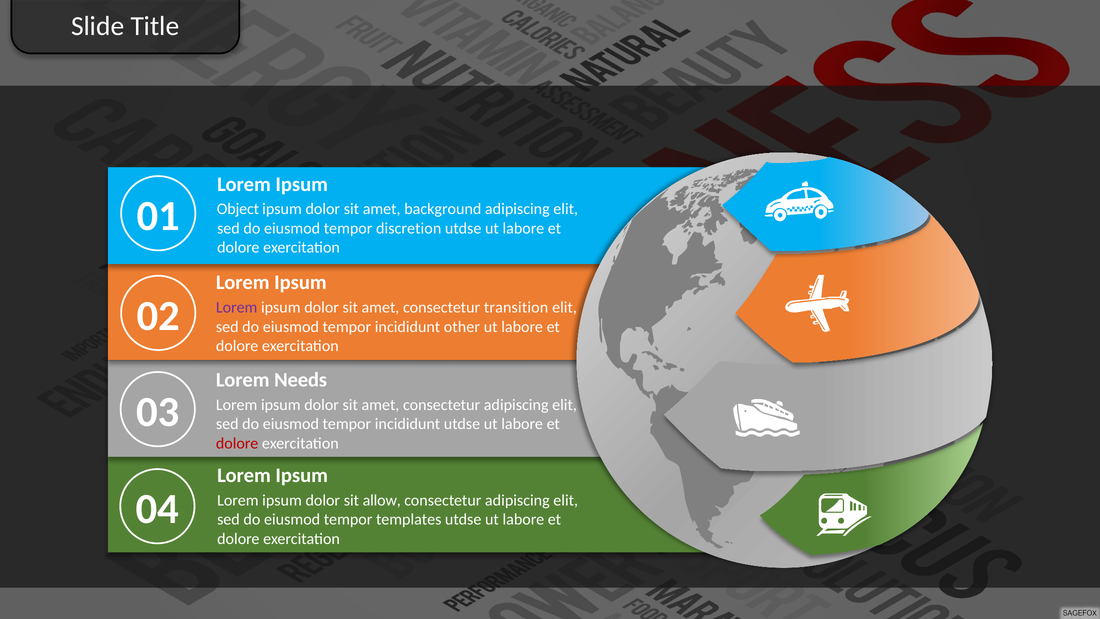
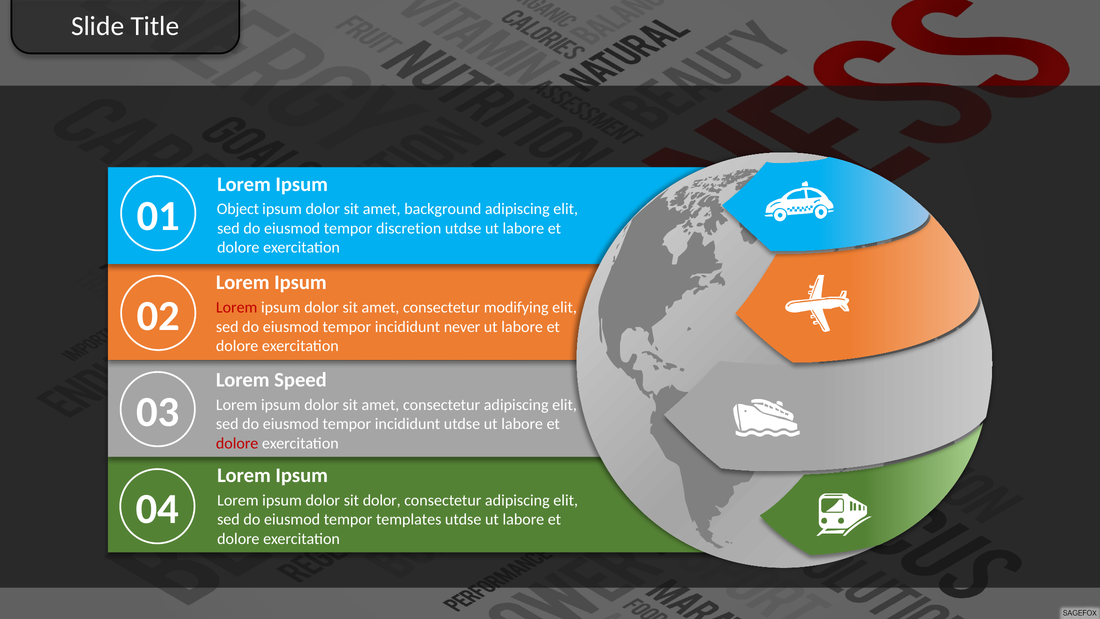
Lorem at (237, 307) colour: purple -> red
transition: transition -> modifying
other: other -> never
Needs: Needs -> Speed
sit allow: allow -> dolor
